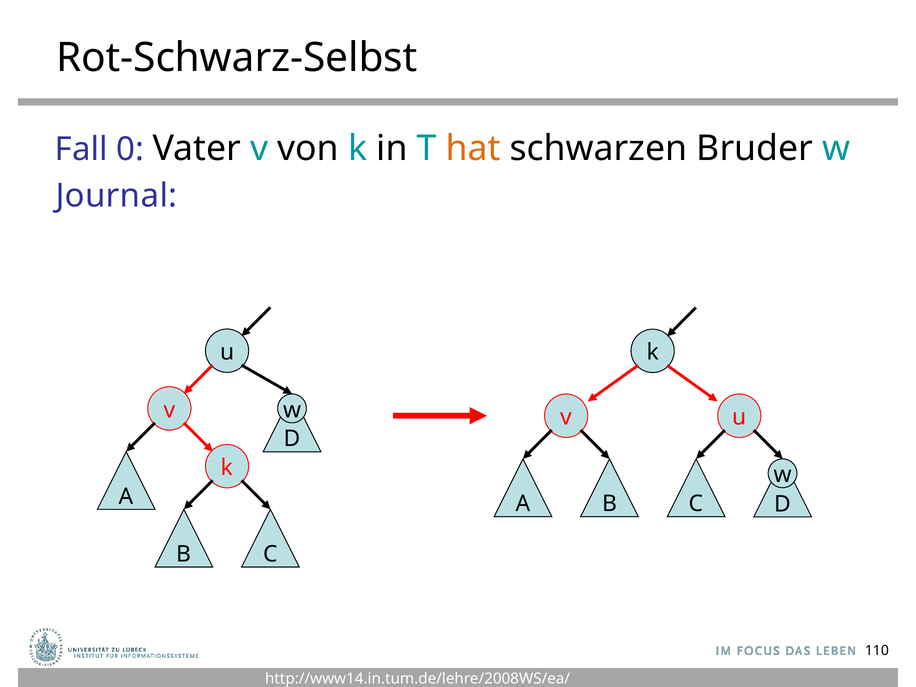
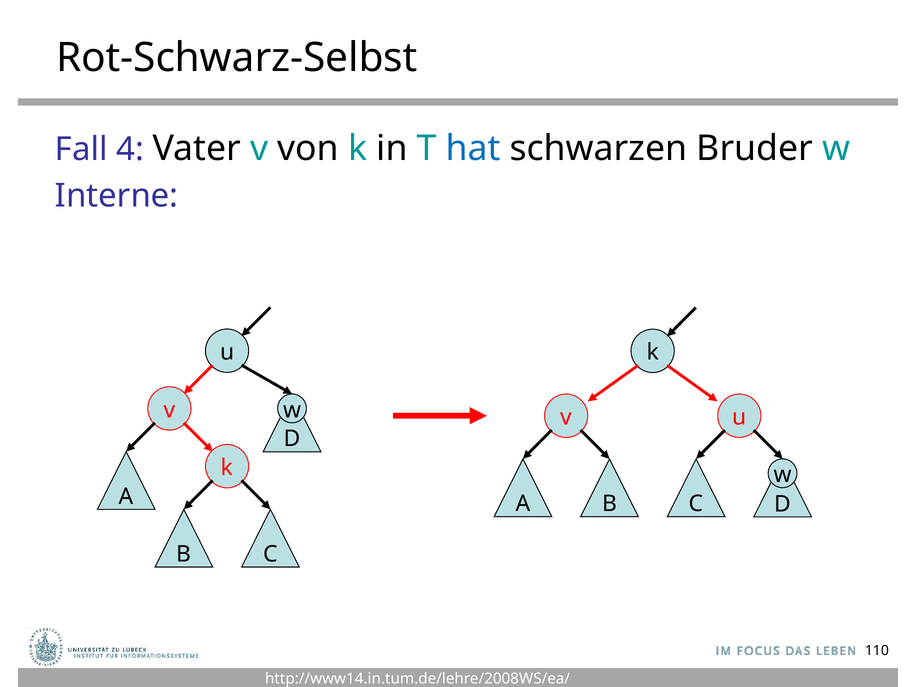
0: 0 -> 4
hat colour: orange -> blue
Journal: Journal -> Interne
